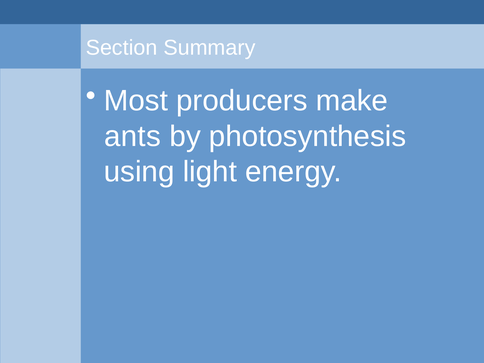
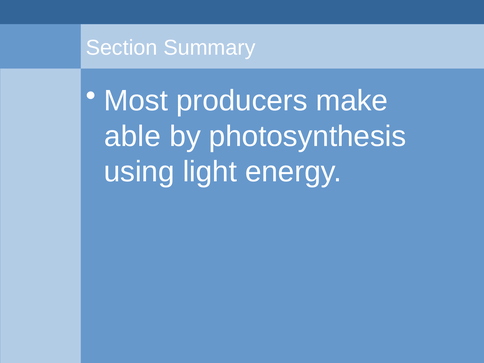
ants: ants -> able
